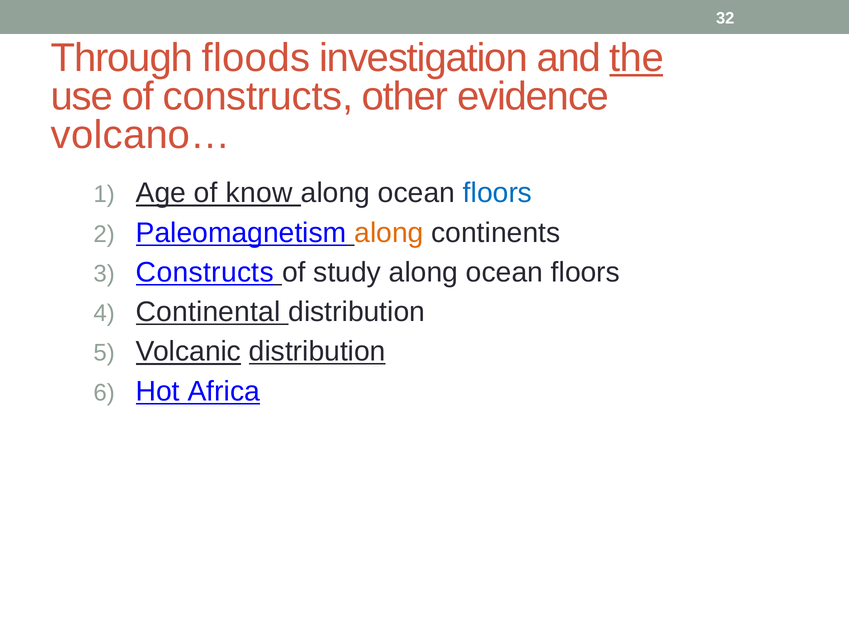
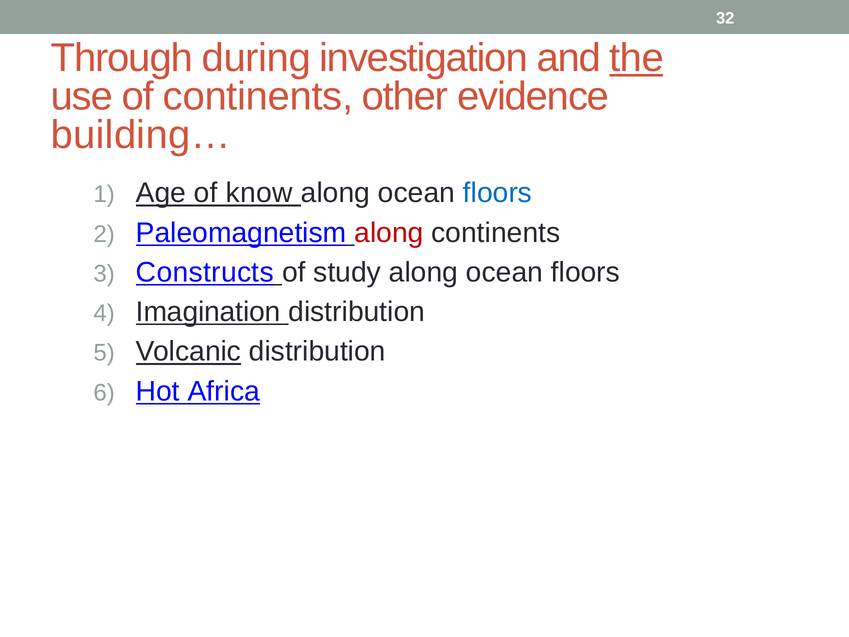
floods: floods -> during
of constructs: constructs -> continents
volcano…: volcano… -> building…
along at (389, 233) colour: orange -> red
Continental: Continental -> Imagination
distribution at (317, 351) underline: present -> none
